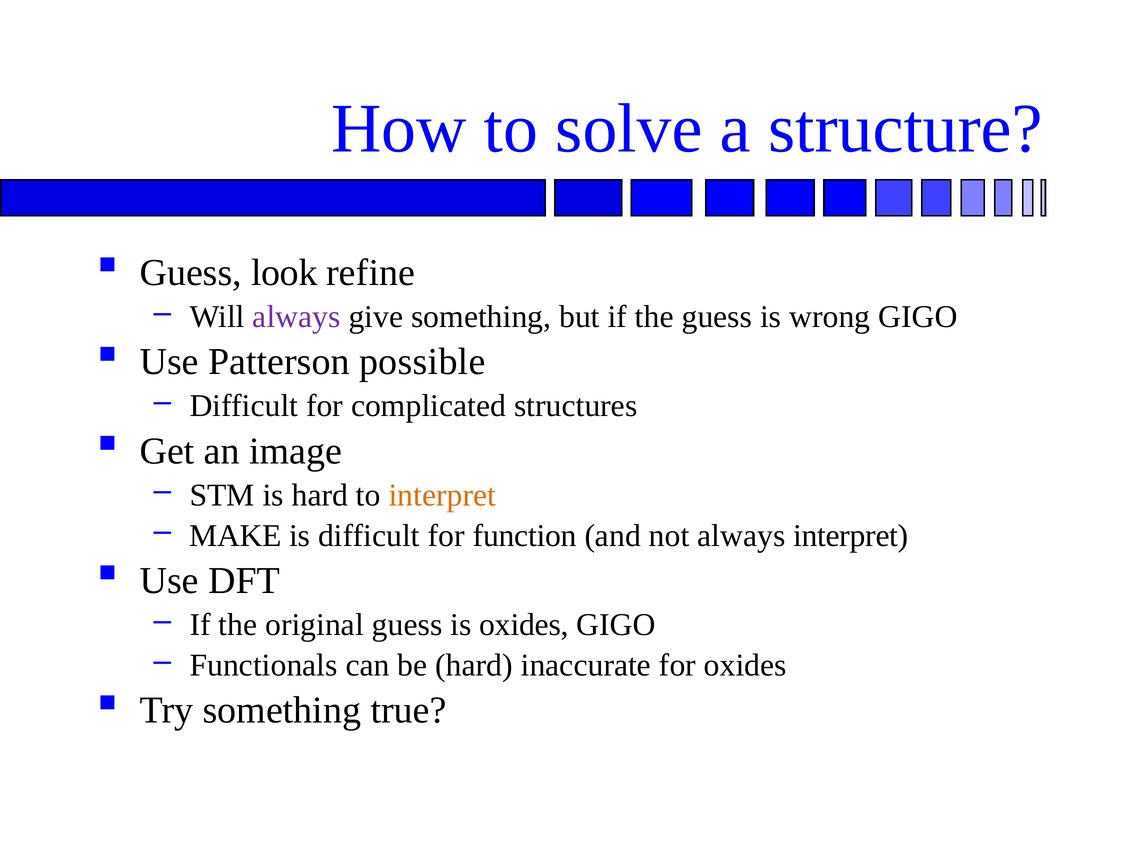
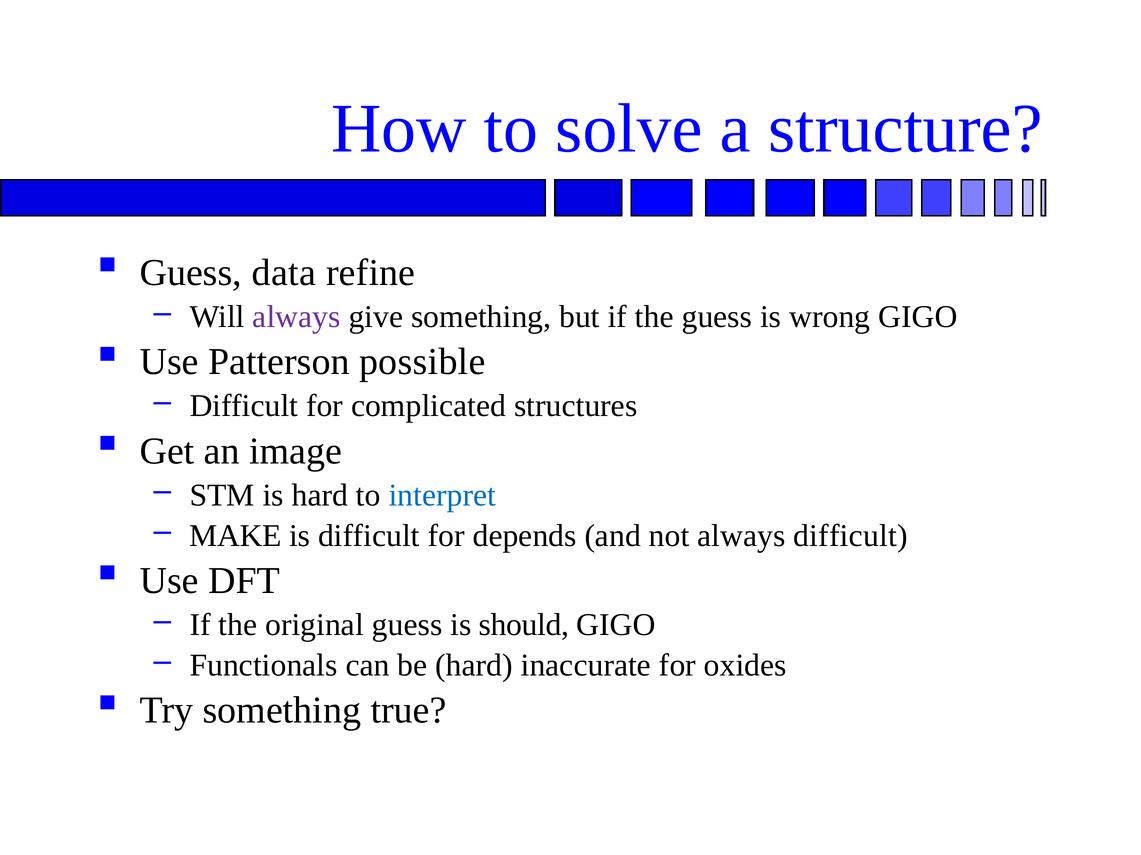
look: look -> data
interpret at (442, 495) colour: orange -> blue
function: function -> depends
always interpret: interpret -> difficult
is oxides: oxides -> should
